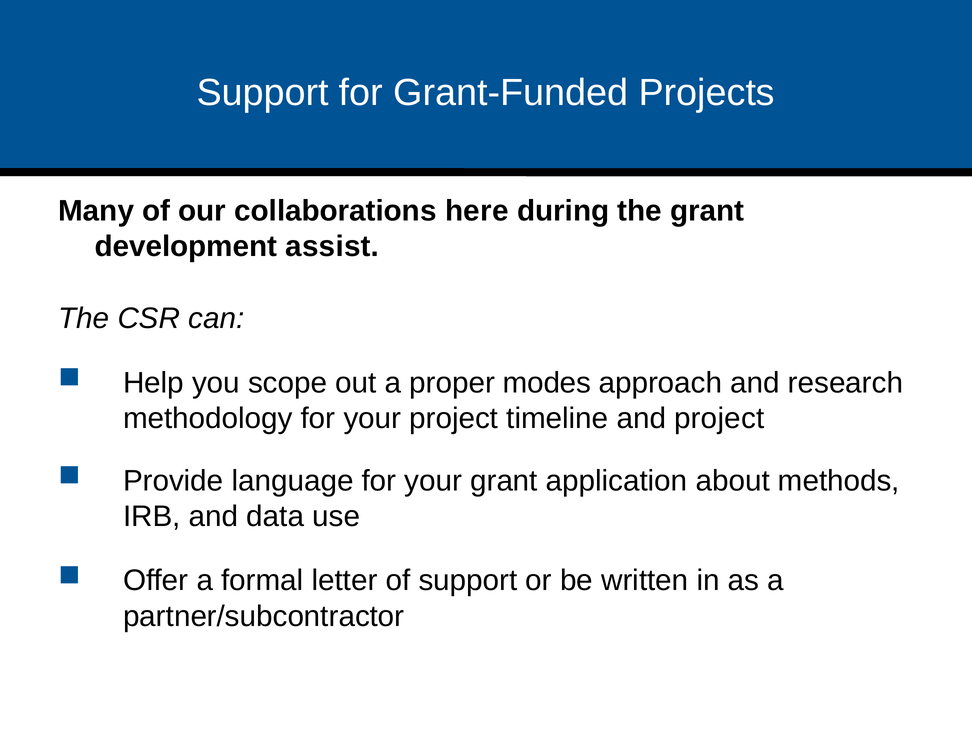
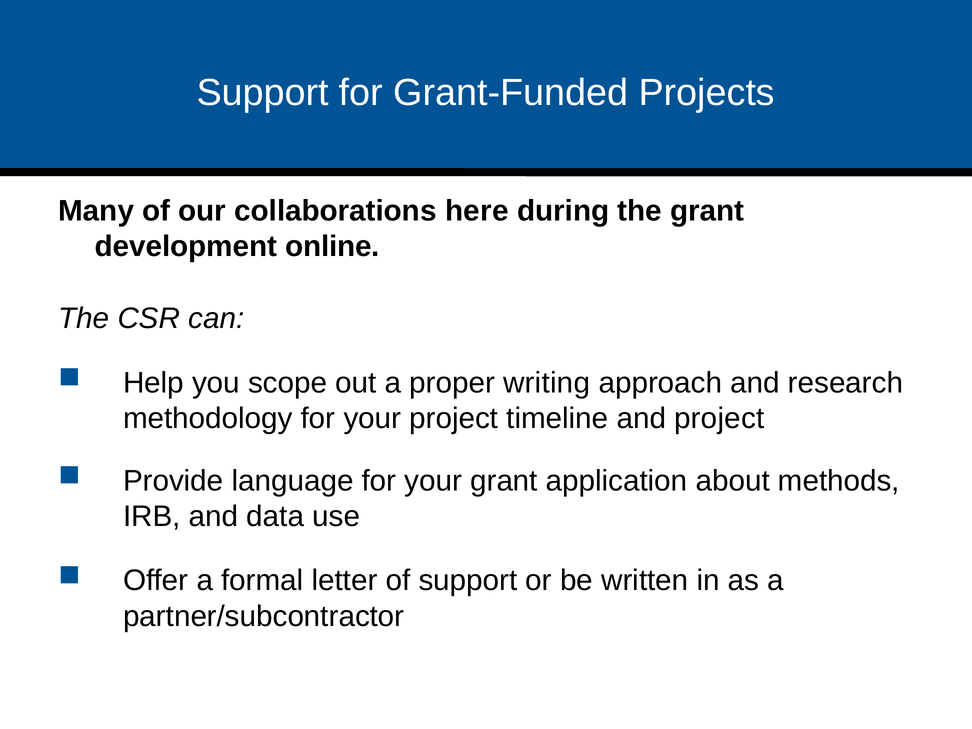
assist: assist -> online
modes: modes -> writing
